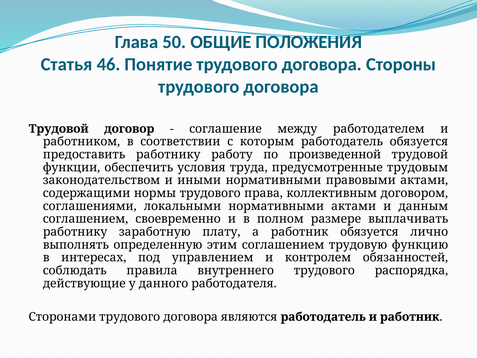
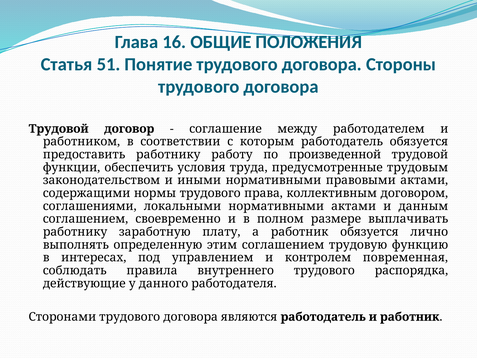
50: 50 -> 16
46: 46 -> 51
обязанностей: обязанностей -> повременная
